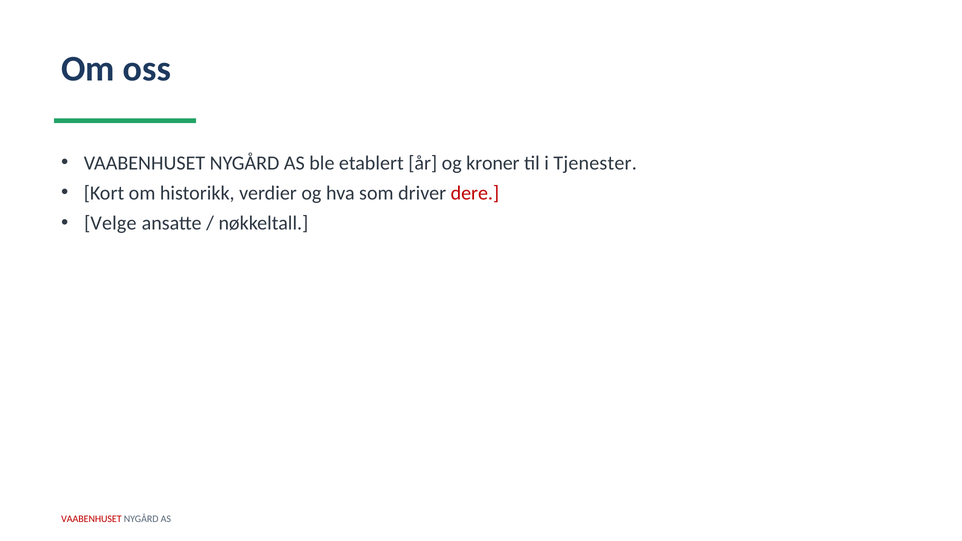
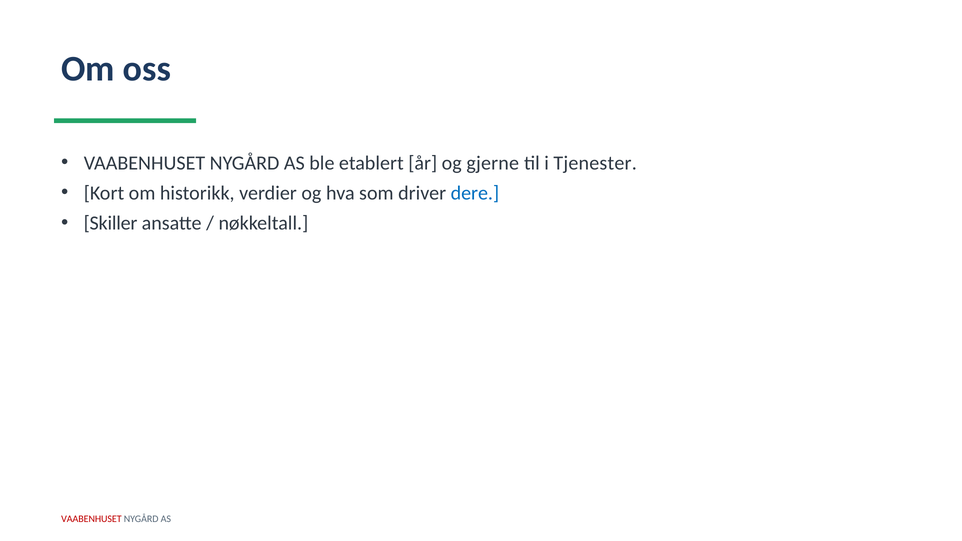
kroner: kroner -> gjerne
dere colour: red -> blue
Velge: Velge -> Skiller
